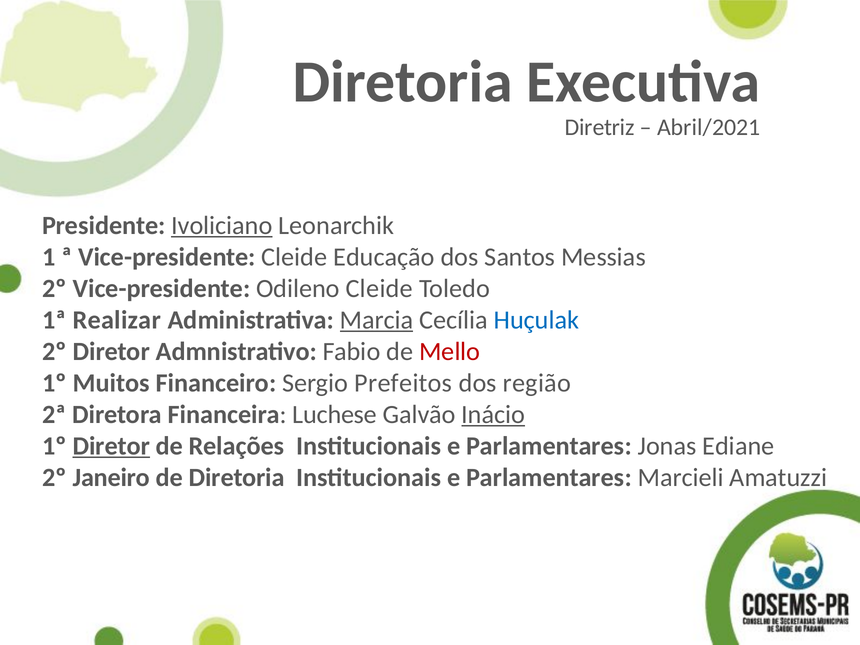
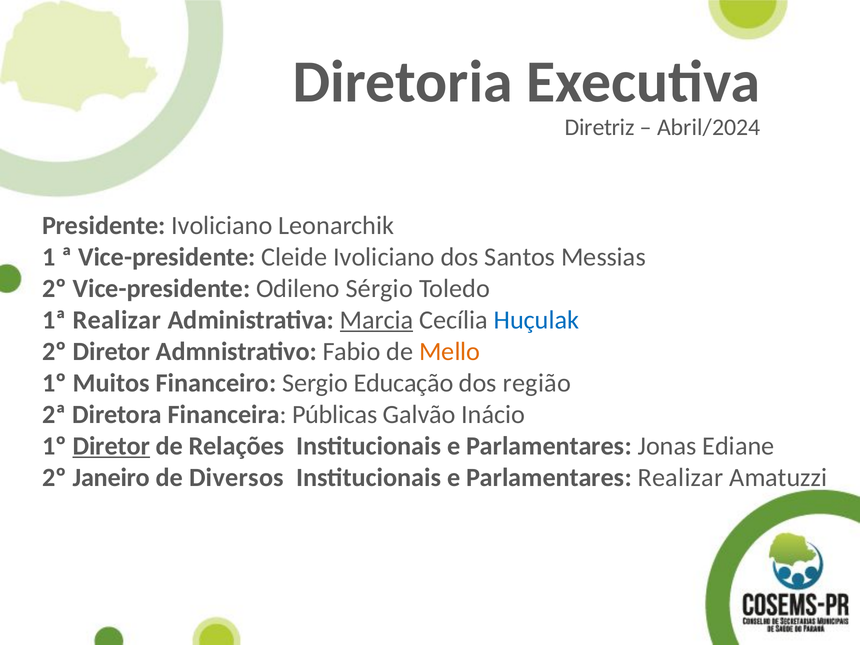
Abril/2021: Abril/2021 -> Abril/2024
Ivoliciano at (222, 225) underline: present -> none
Cleide Educação: Educação -> Ivoliciano
Odileno Cleide: Cleide -> Sérgio
Mello colour: red -> orange
Prefeitos: Prefeitos -> Educação
Luchese: Luchese -> Públicas
Inácio underline: present -> none
de Diretoria: Diretoria -> Diversos
Parlamentares Marcieli: Marcieli -> Realizar
